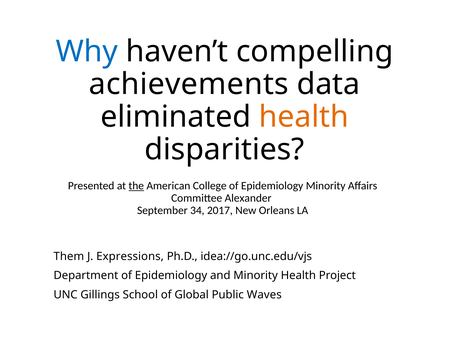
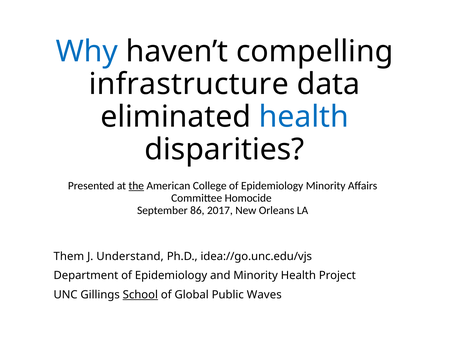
achievements: achievements -> infrastructure
health at (304, 117) colour: orange -> blue
Alexander: Alexander -> Homocide
34: 34 -> 86
Expressions: Expressions -> Understand
School underline: none -> present
